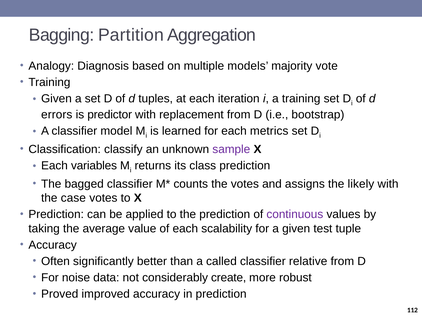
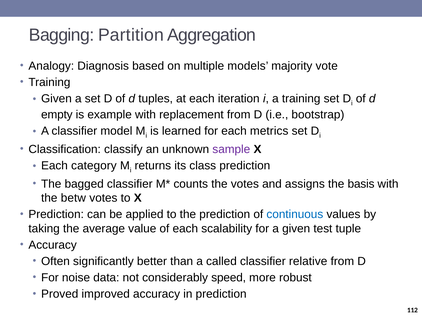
errors: errors -> empty
predictor: predictor -> example
variables: variables -> category
likely: likely -> basis
case: case -> betw
continuous colour: purple -> blue
create: create -> speed
